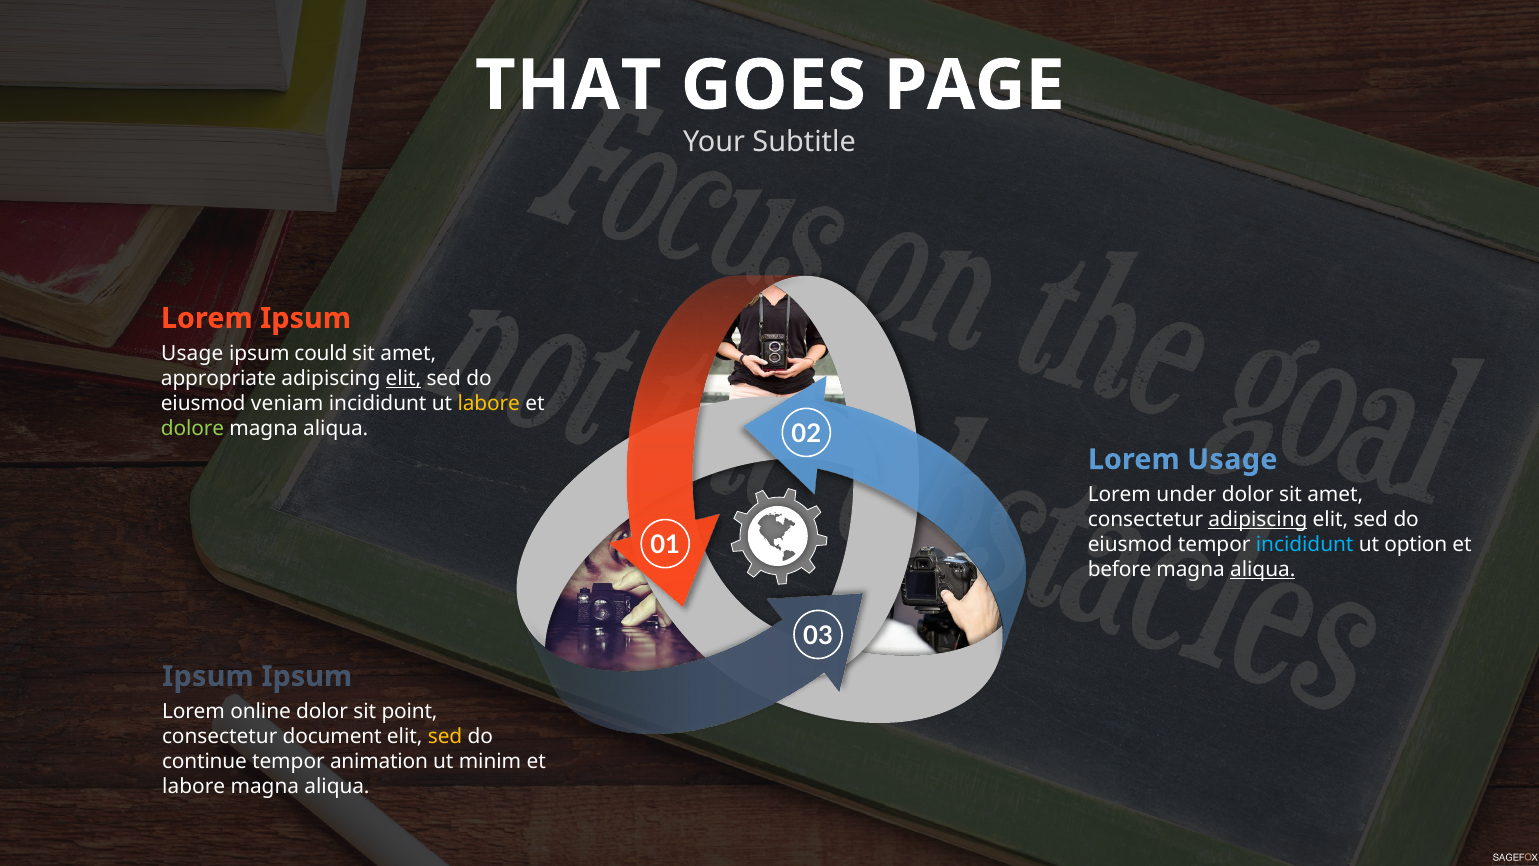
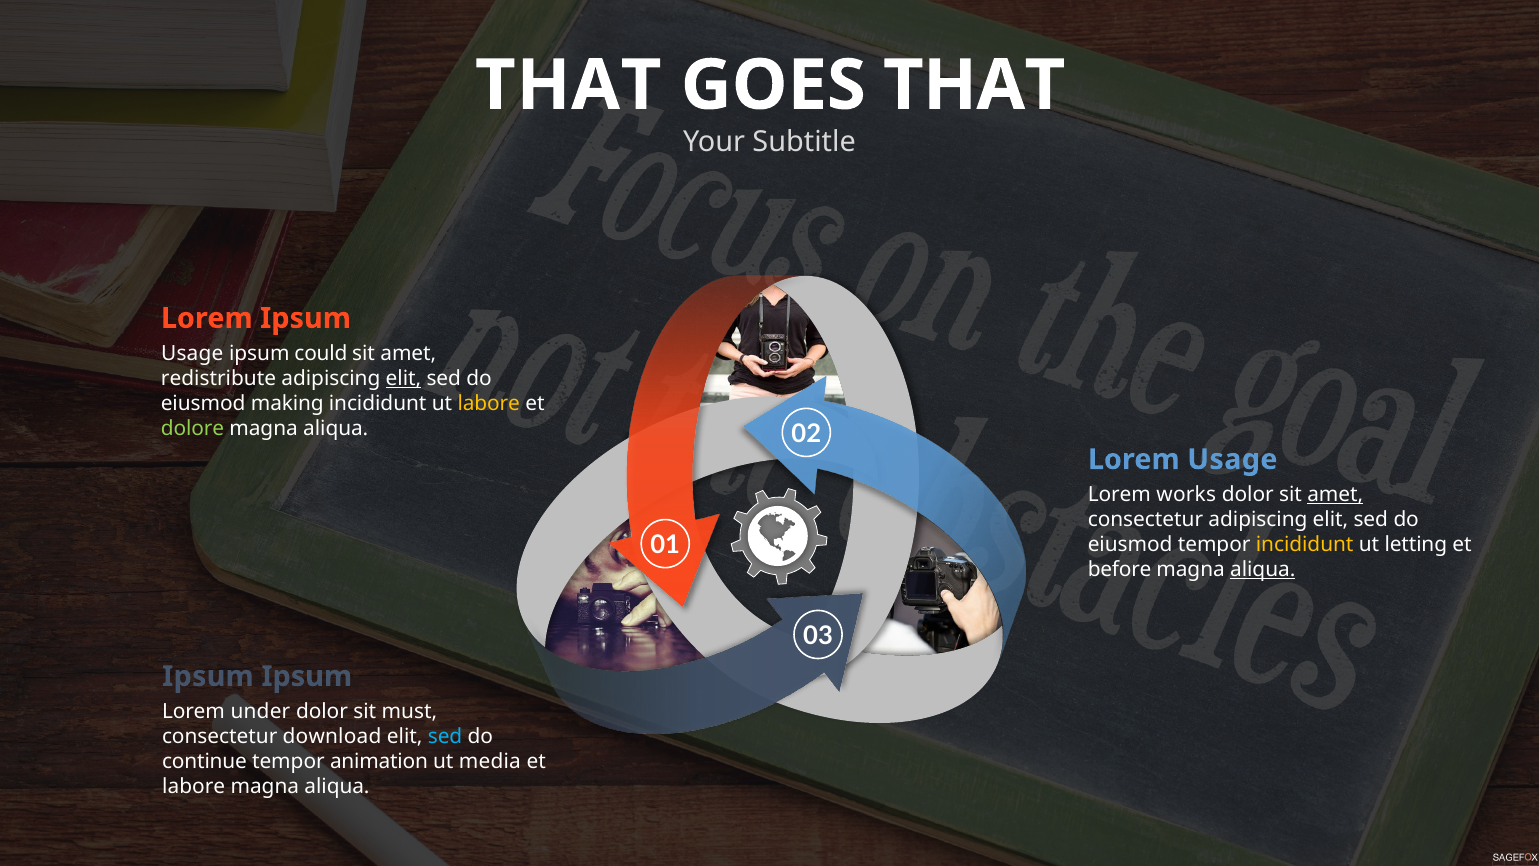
PAGE at (974, 85): PAGE -> THAT
appropriate: appropriate -> redistribute
veniam: veniam -> making
under: under -> works
amet at (1335, 494) underline: none -> present
adipiscing at (1258, 519) underline: present -> none
incididunt at (1305, 544) colour: light blue -> yellow
option: option -> letting
online: online -> under
point: point -> must
document: document -> download
sed at (445, 736) colour: yellow -> light blue
minim: minim -> media
